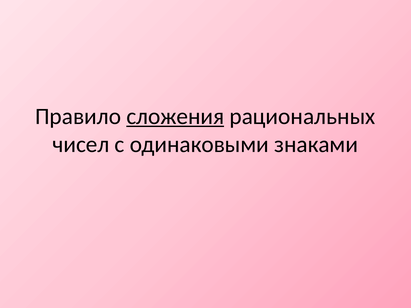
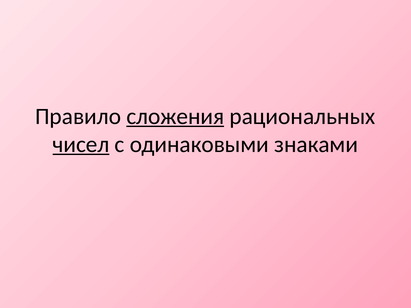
чисел underline: none -> present
